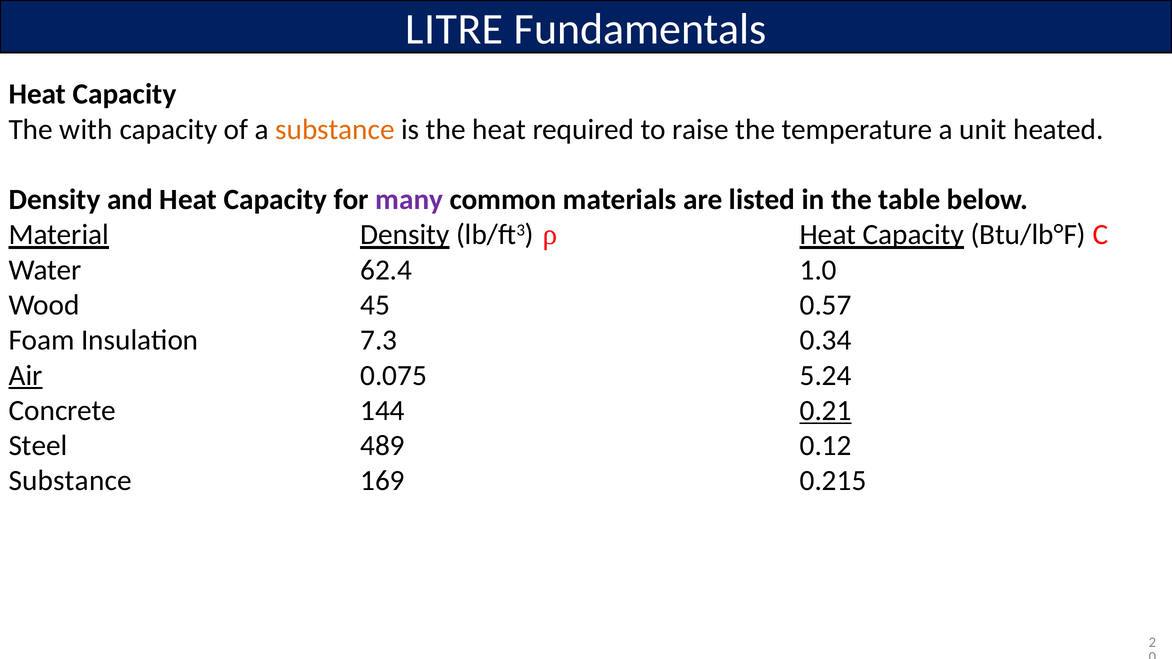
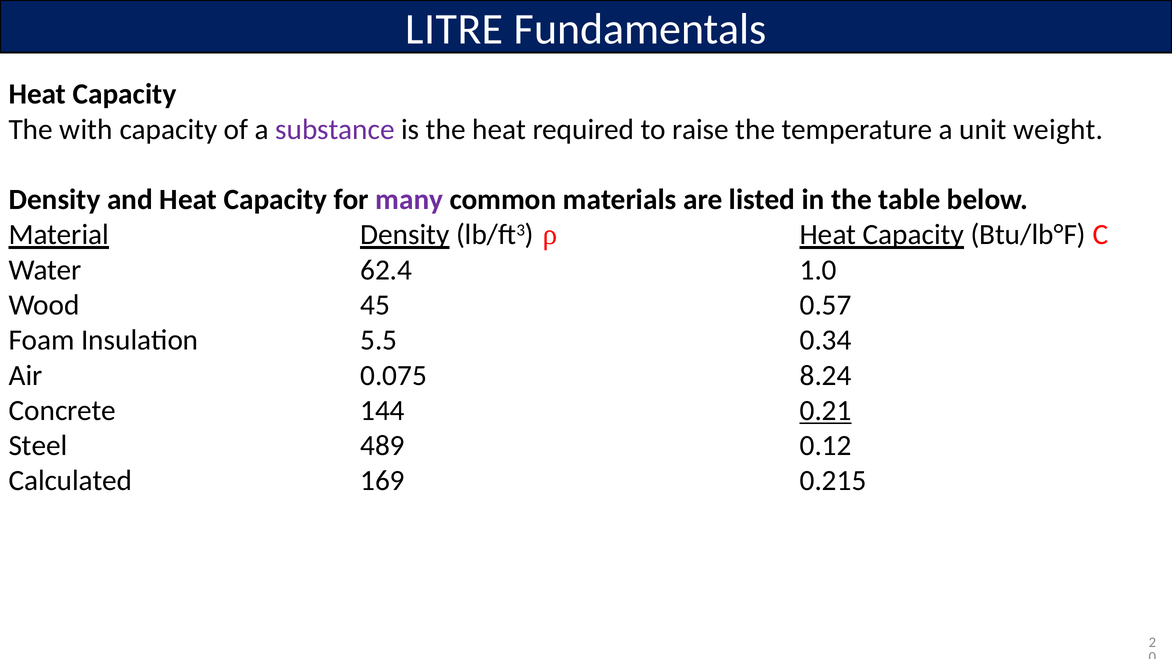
substance at (335, 129) colour: orange -> purple
heated: heated -> weight
7.3: 7.3 -> 5.5
Air underline: present -> none
5.24: 5.24 -> 8.24
Substance at (70, 481): Substance -> Calculated
